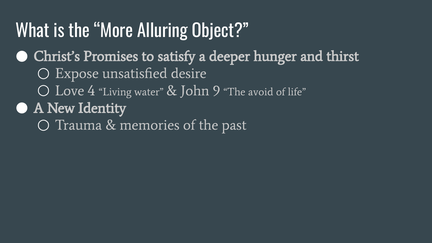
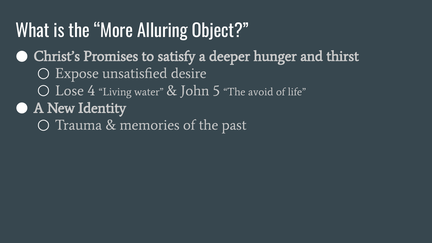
Love: Love -> Lose
9: 9 -> 5
